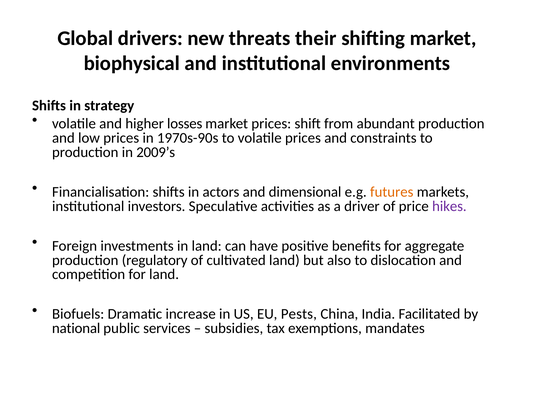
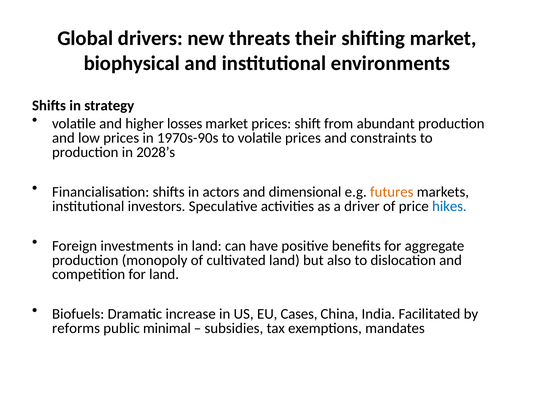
2009’s: 2009’s -> 2028’s
hikes colour: purple -> blue
regulatory: regulatory -> monopoly
Pests: Pests -> Cases
national: national -> reforms
services: services -> minimal
